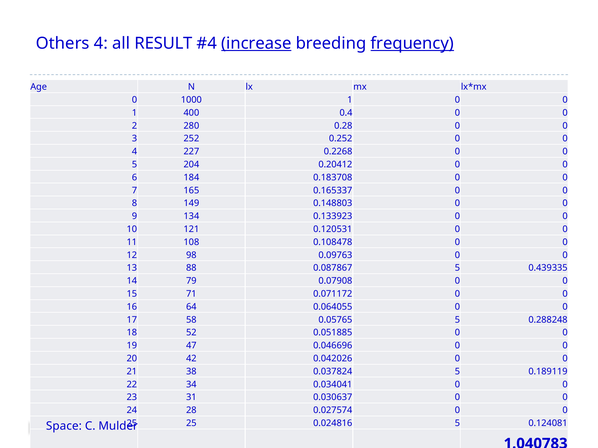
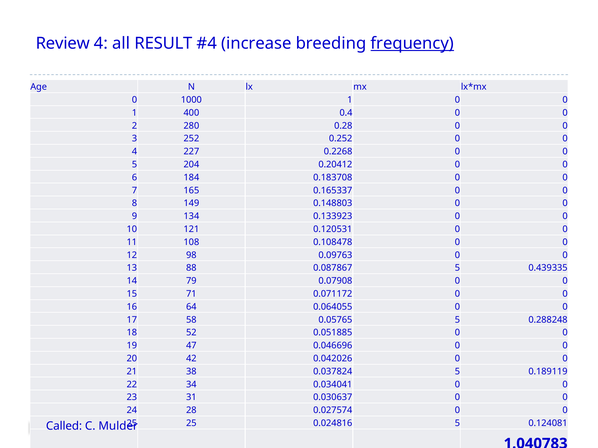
Others: Others -> Review
increase underline: present -> none
Space: Space -> Called
